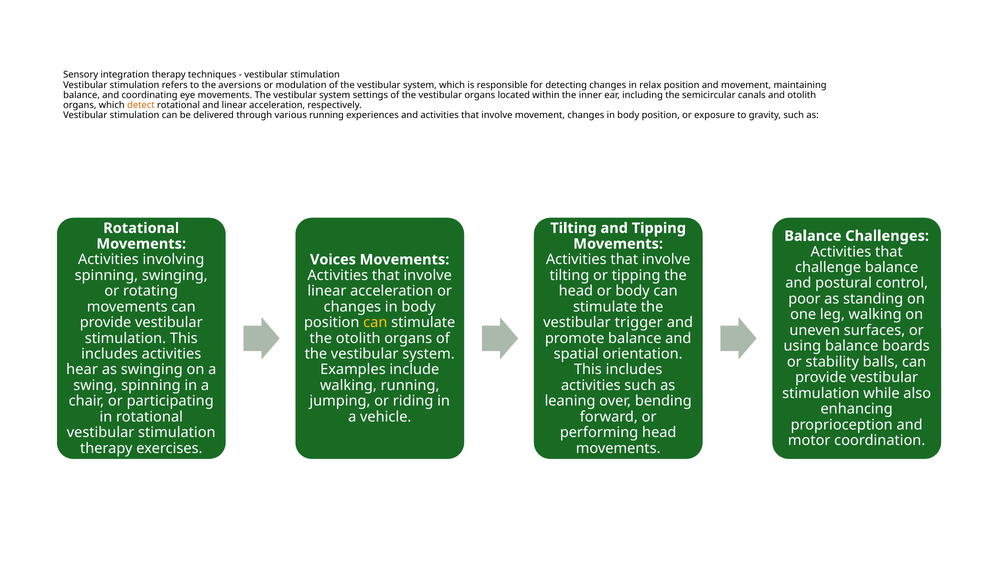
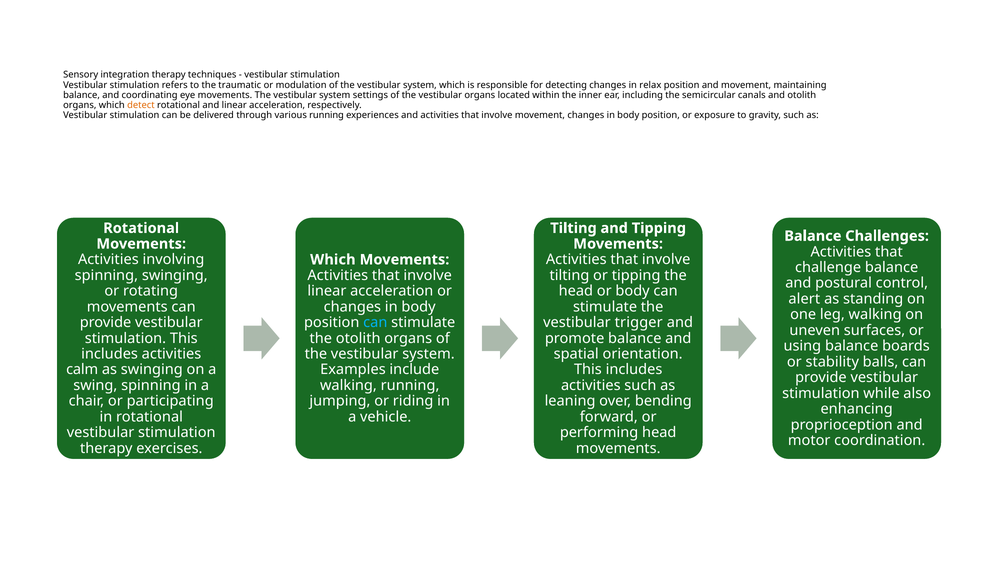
aversions: aversions -> traumatic
Voices at (333, 260): Voices -> Which
poor: poor -> alert
can at (375, 323) colour: yellow -> light blue
hear: hear -> calm
